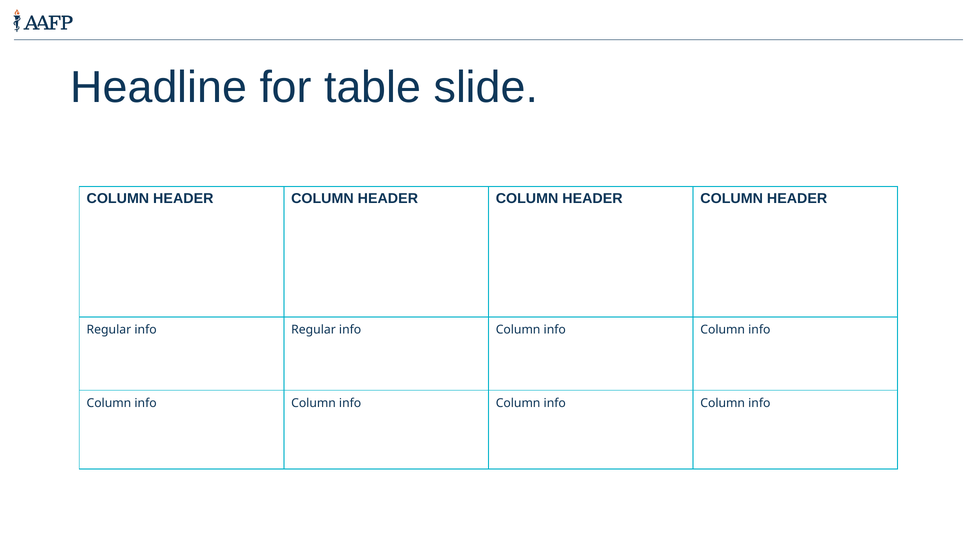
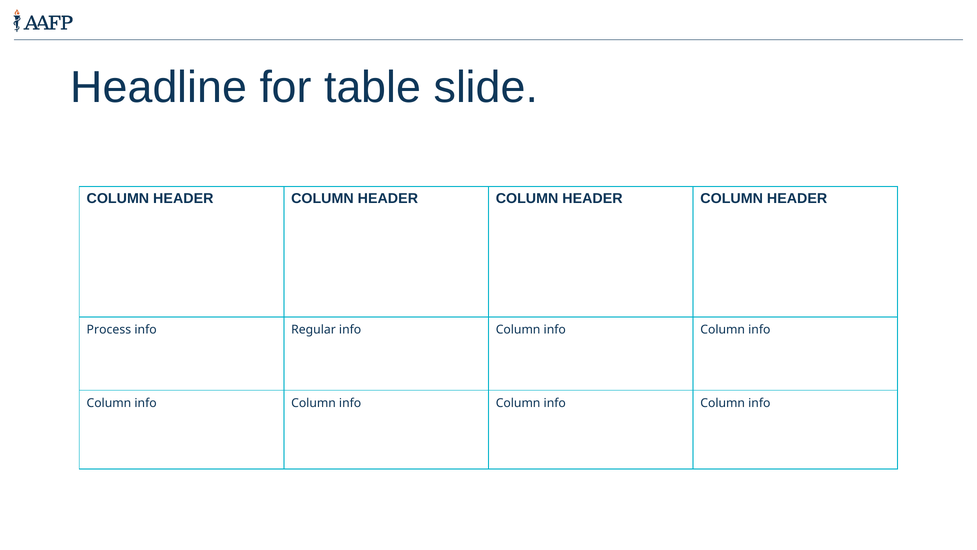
Regular at (109, 329): Regular -> Process
